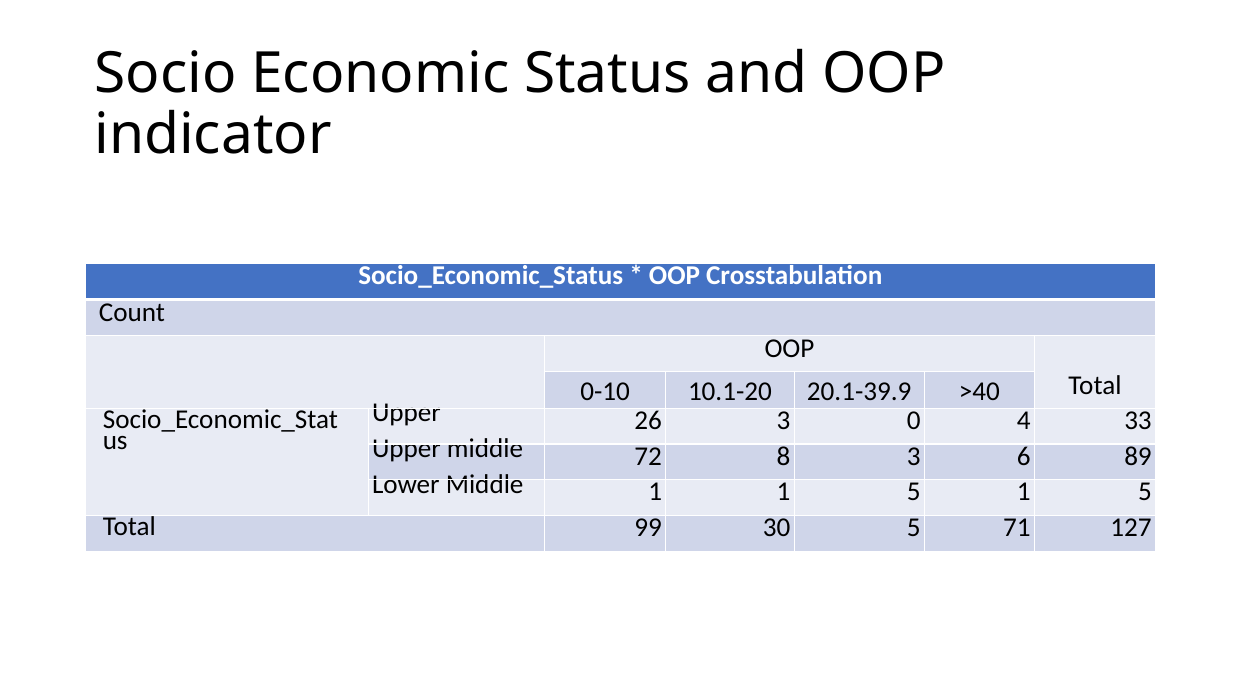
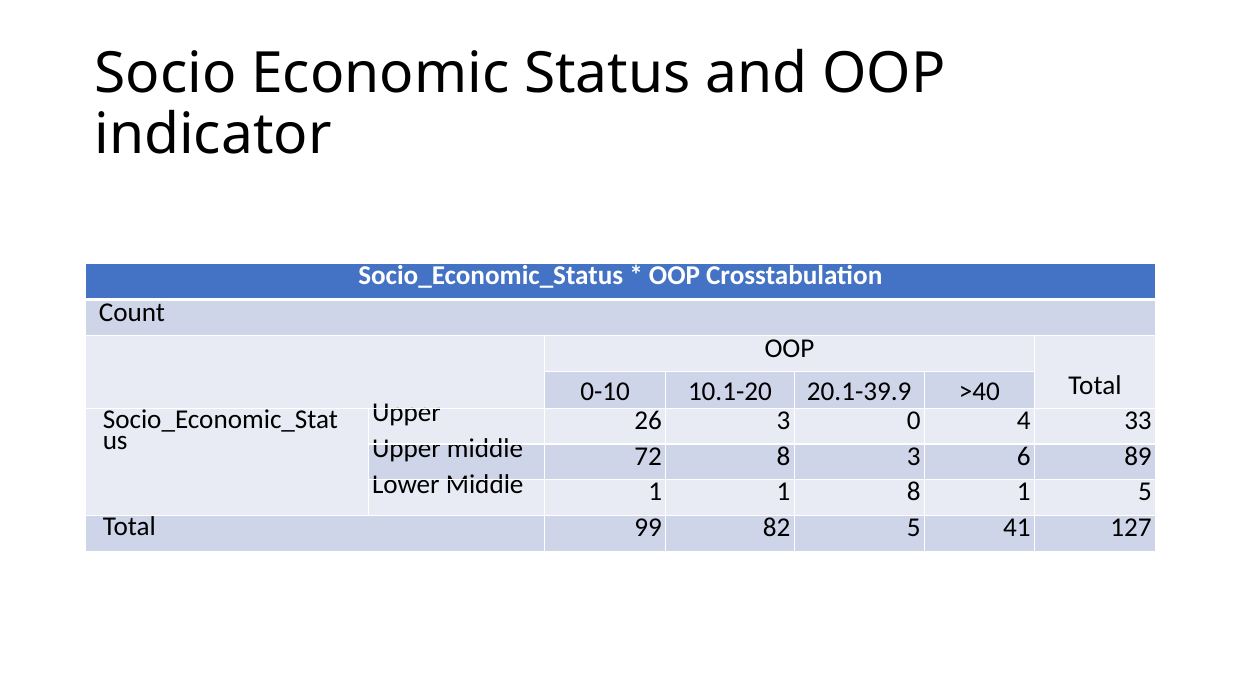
1 1 5: 5 -> 8
30: 30 -> 82
71: 71 -> 41
